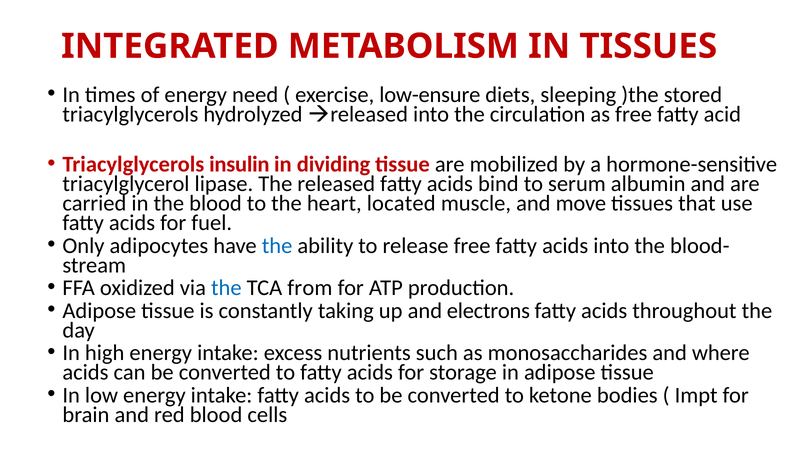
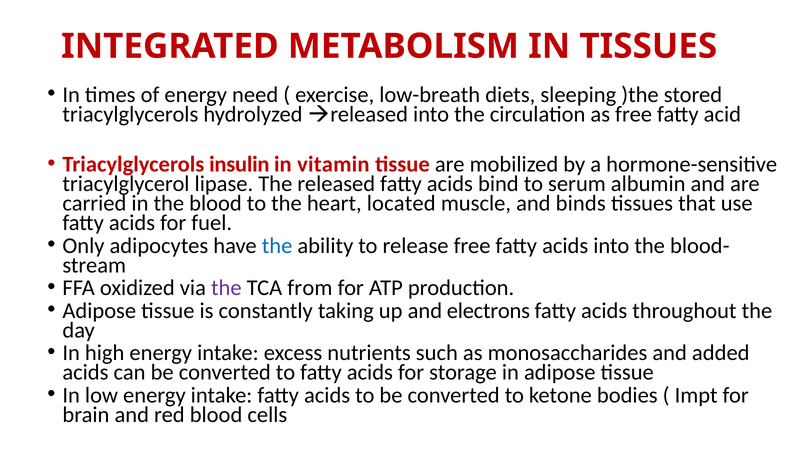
low-ensure: low-ensure -> low-breath
dividing: dividing -> vitamin
move: move -> binds
the at (226, 288) colour: blue -> purple
where: where -> added
